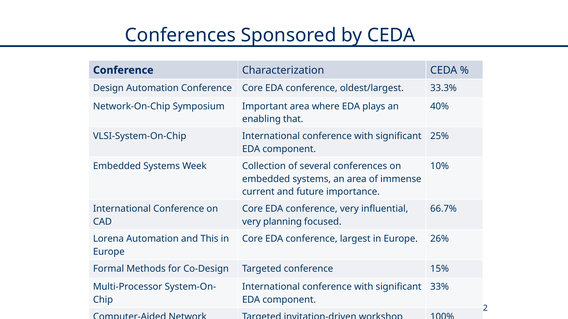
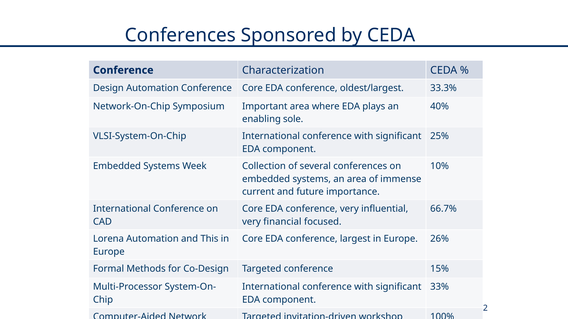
that: that -> sole
planning: planning -> financial
